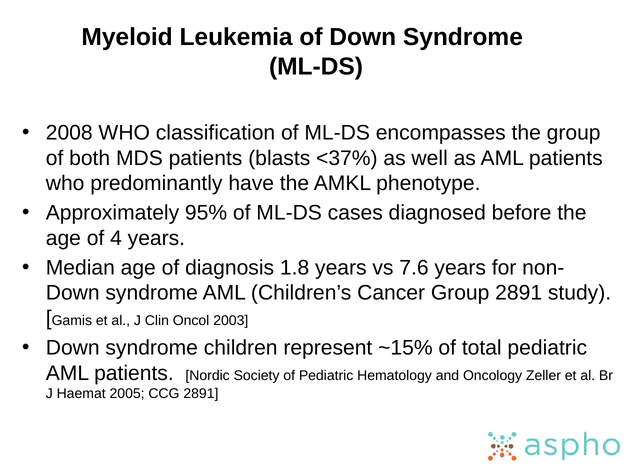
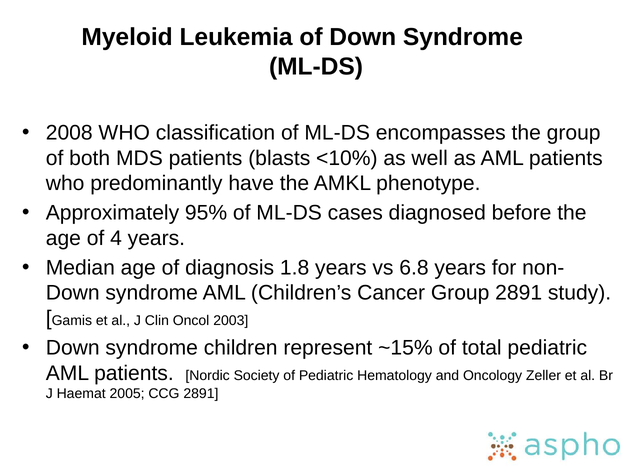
<37%: <37% -> <10%
7.6: 7.6 -> 6.8
